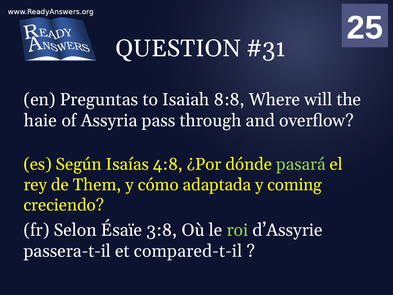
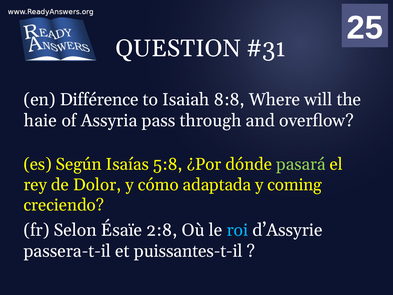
Preguntas: Preguntas -> Différence
4:8: 4:8 -> 5:8
Them: Them -> Dolor
3:8: 3:8 -> 2:8
roi colour: light green -> light blue
compared-t-il: compared-t-il -> puissantes-t-il
